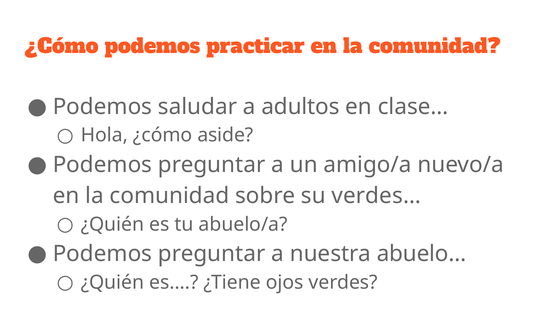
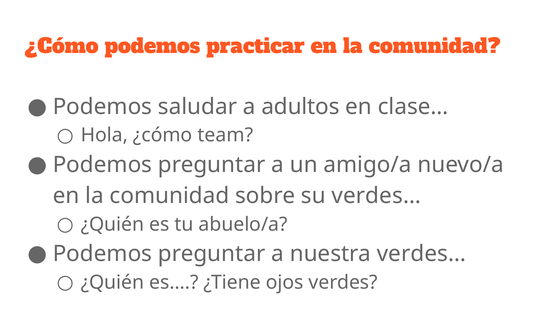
aside: aside -> team
nuestra abuelo…: abuelo… -> verdes…
